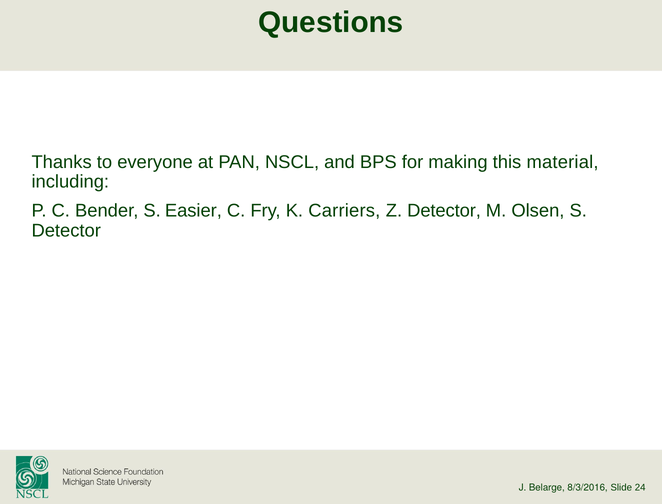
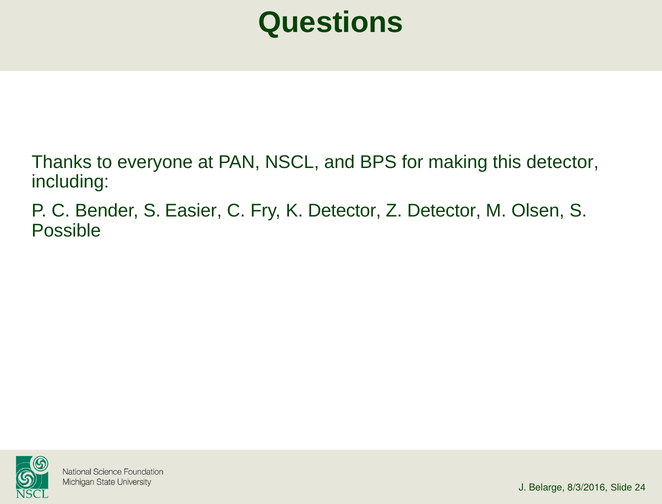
this material: material -> detector
K Carriers: Carriers -> Detector
Detector at (66, 231): Detector -> Possible
